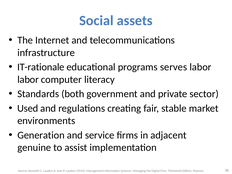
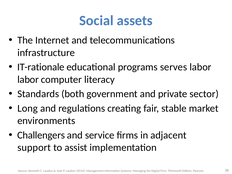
Used: Used -> Long
Generation: Generation -> Challengers
genuine: genuine -> support
